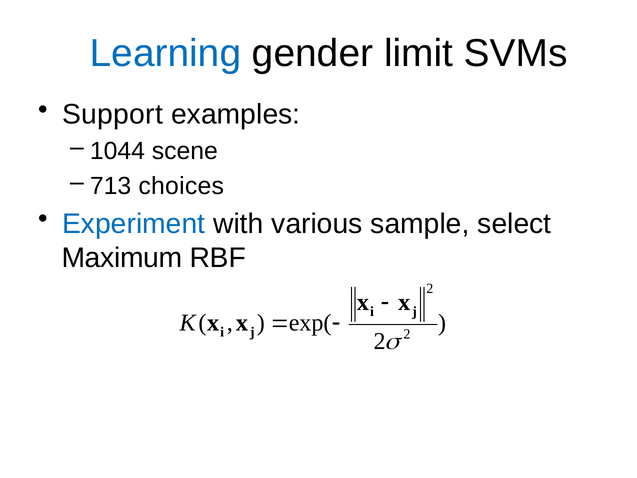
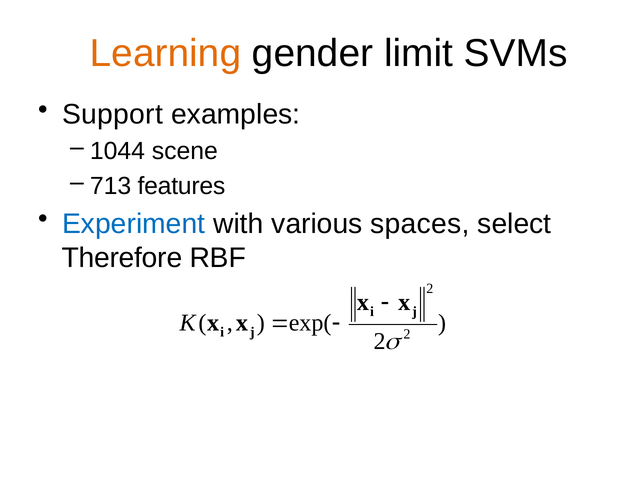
Learning colour: blue -> orange
choices: choices -> features
sample: sample -> spaces
Maximum: Maximum -> Therefore
